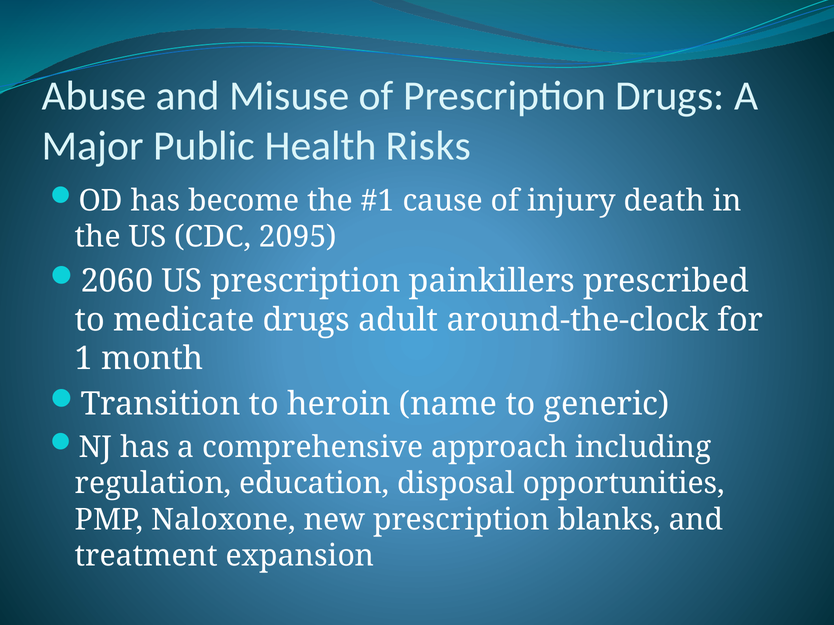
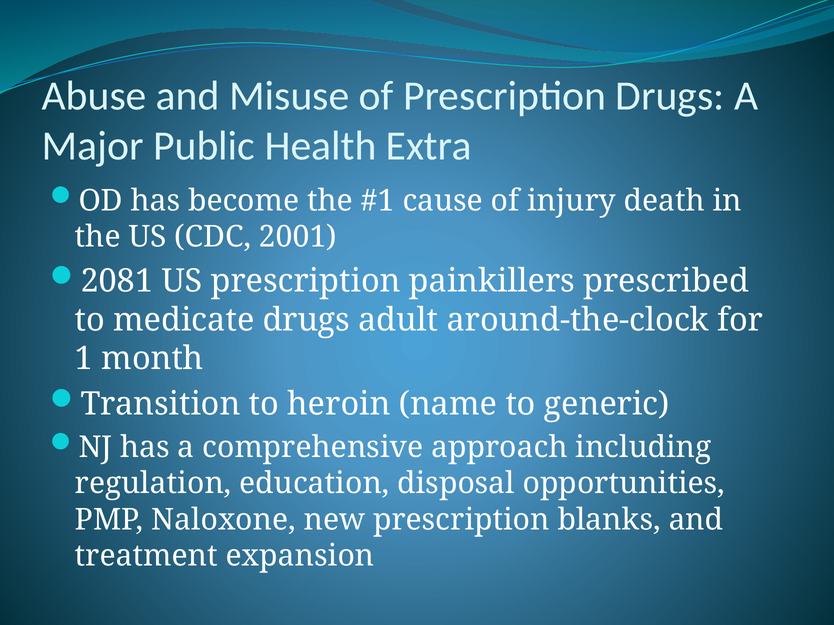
Risks: Risks -> Extra
2095: 2095 -> 2001
2060: 2060 -> 2081
